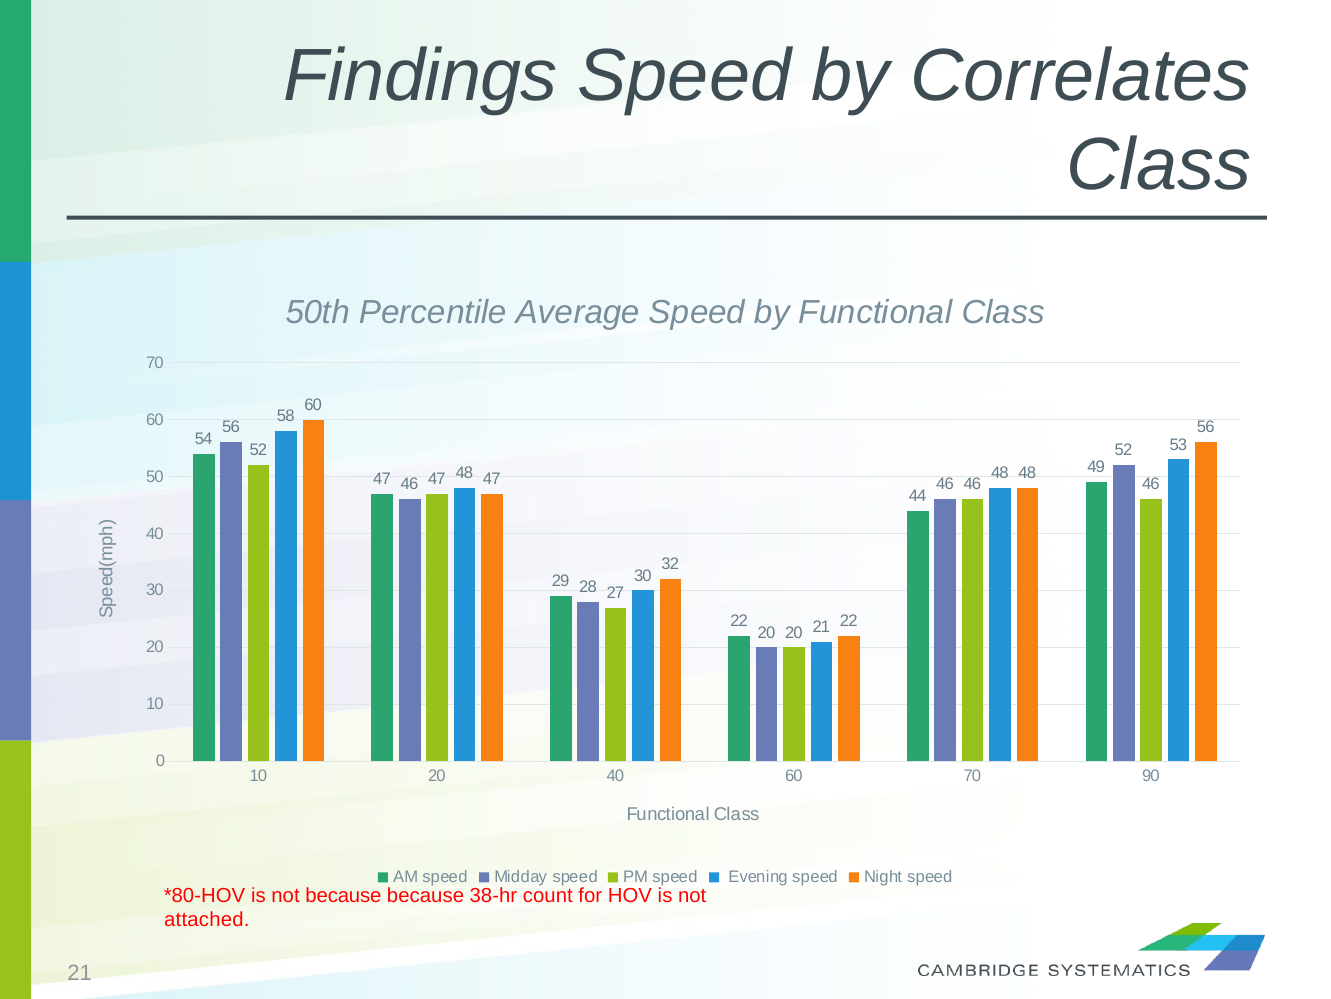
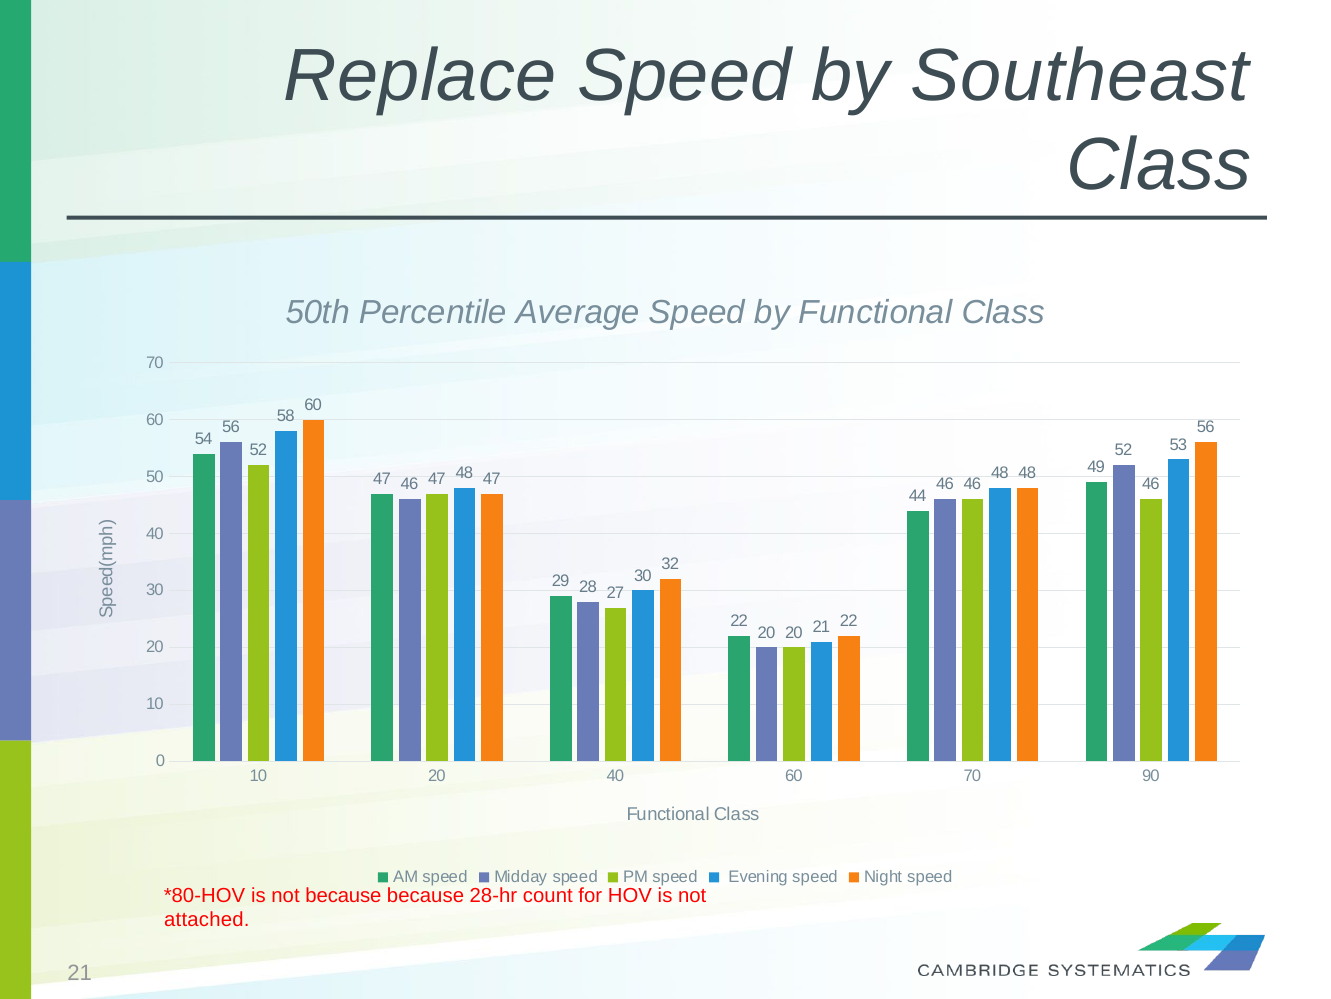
Findings: Findings -> Replace
Correlates: Correlates -> Southeast
38-hr: 38-hr -> 28-hr
